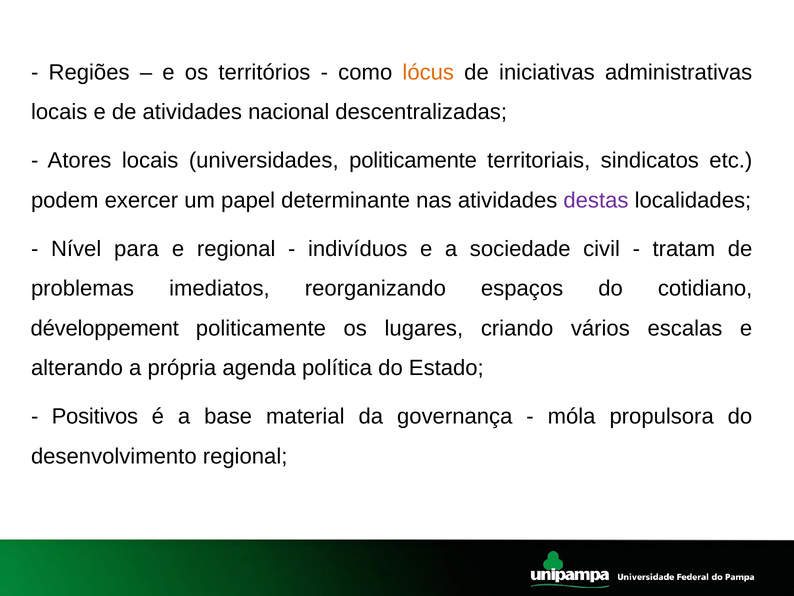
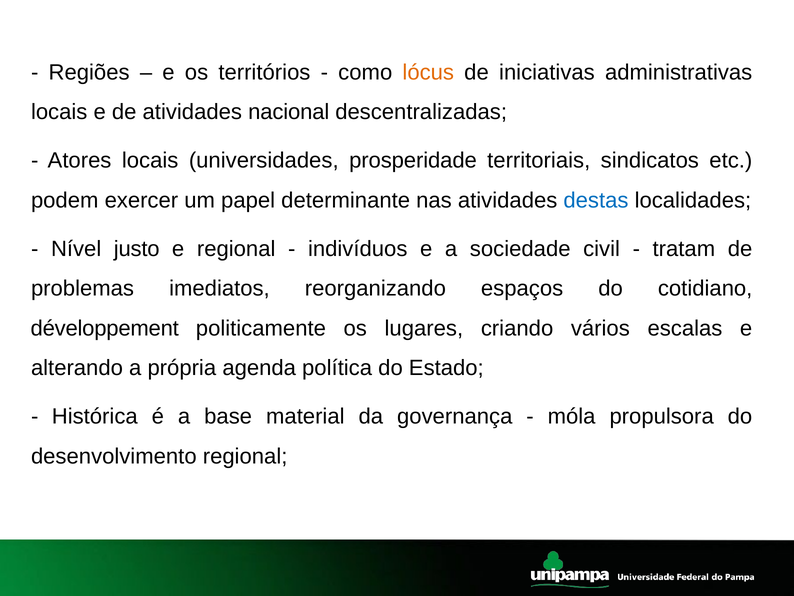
universidades politicamente: politicamente -> prosperidade
destas colour: purple -> blue
para: para -> justo
Positivos: Positivos -> Histórica
